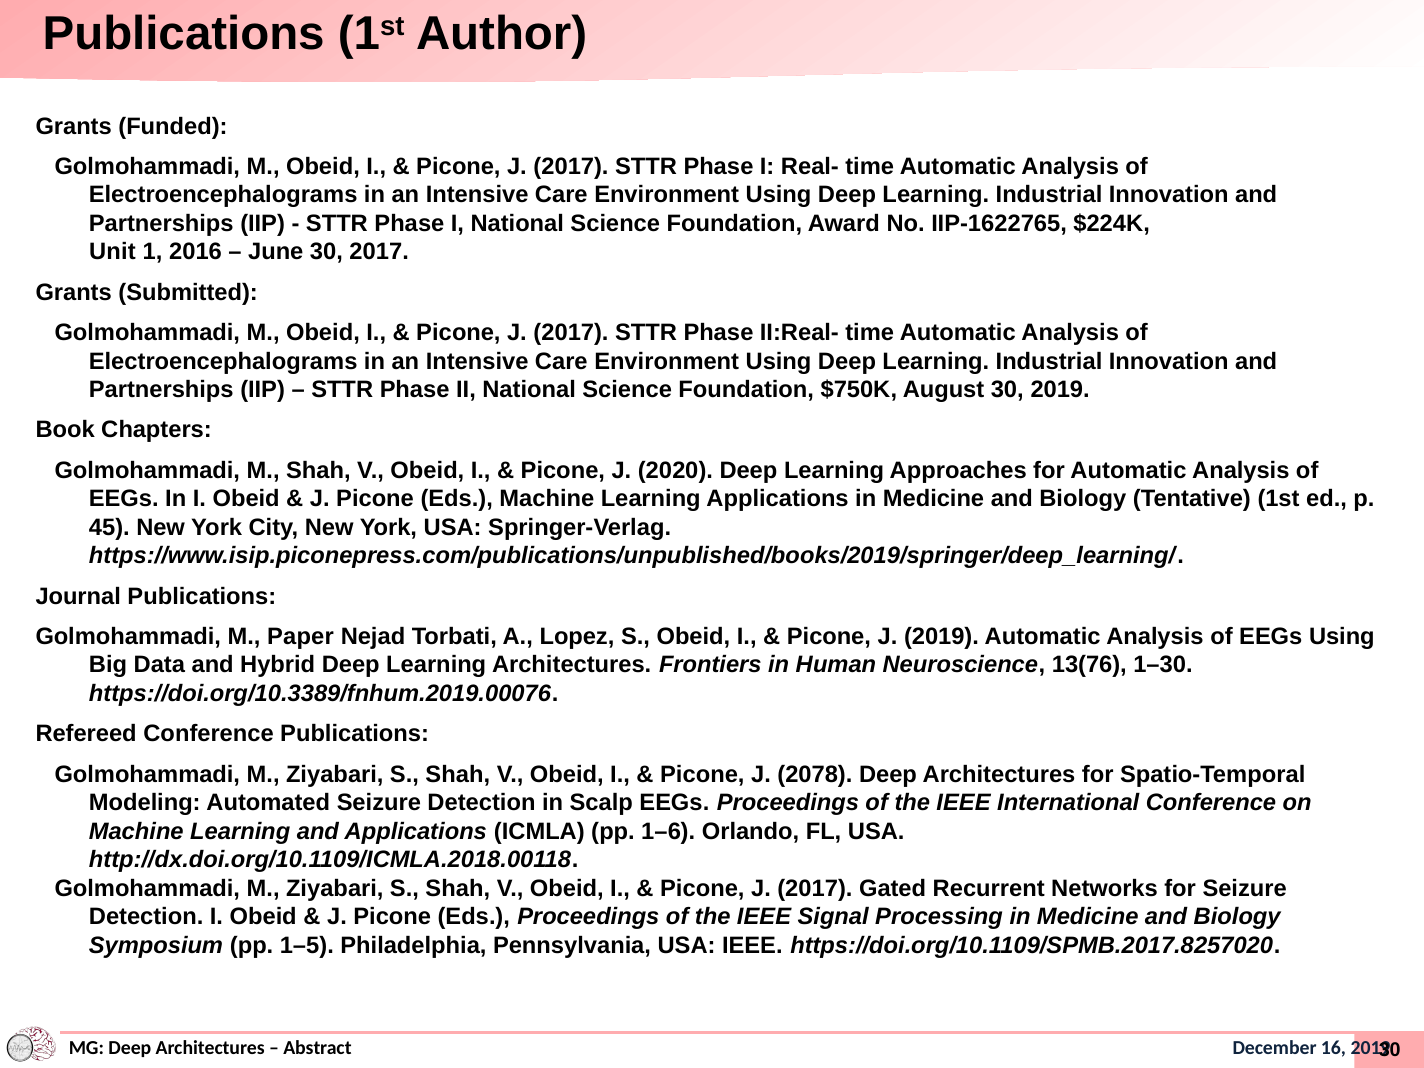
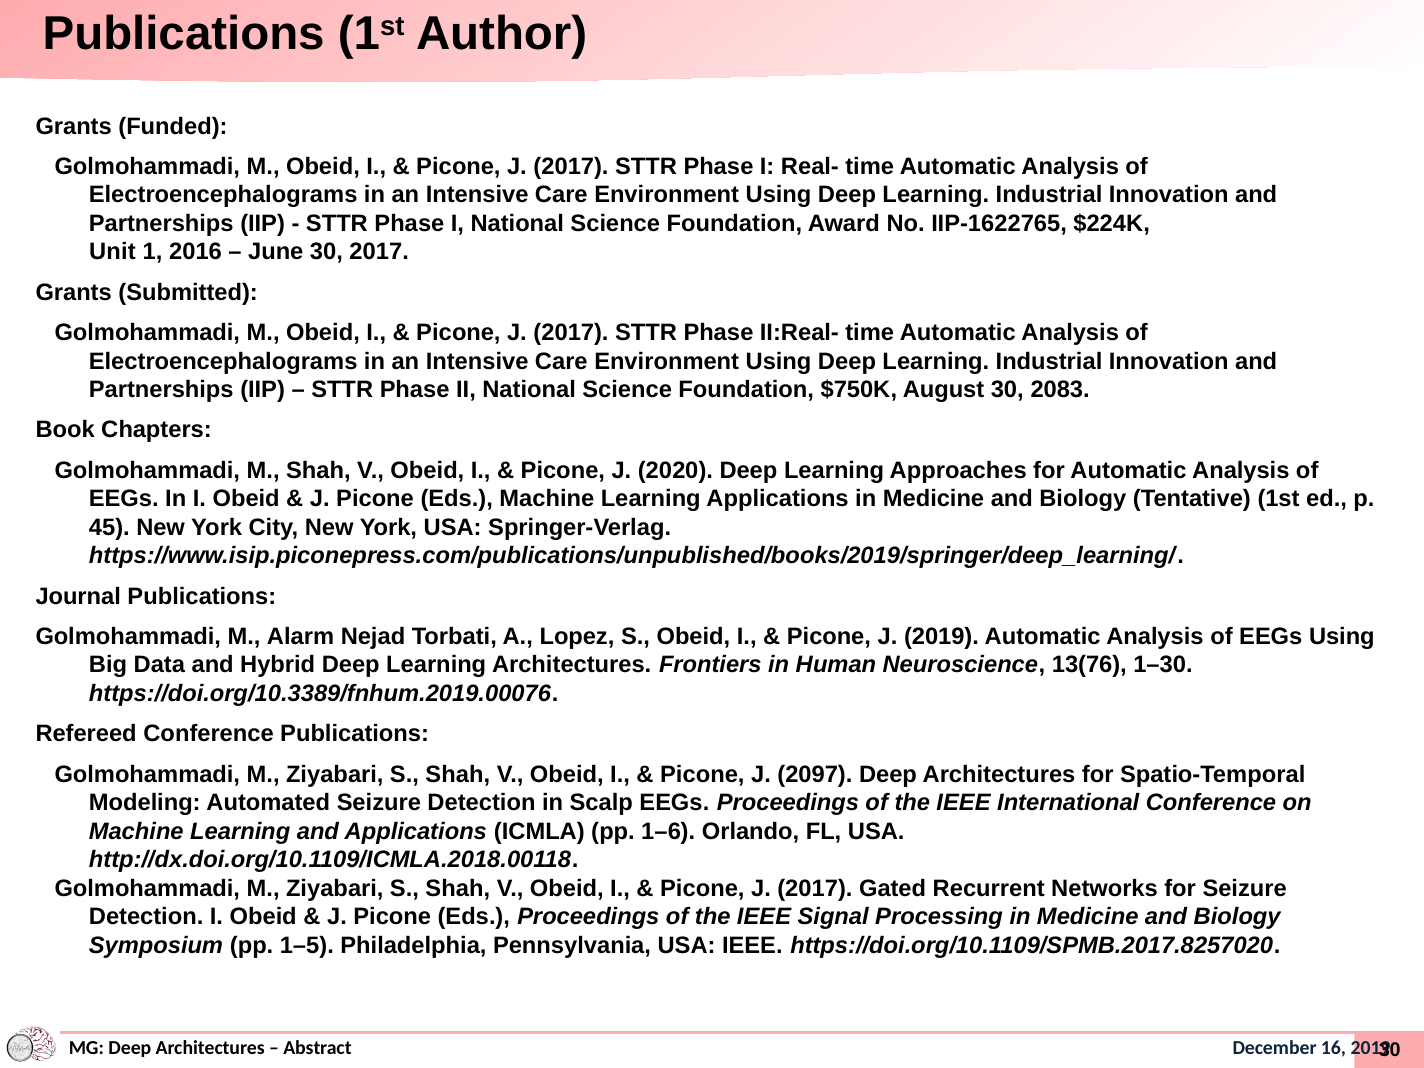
30 2019: 2019 -> 2083
Paper: Paper -> Alarm
2078: 2078 -> 2097
